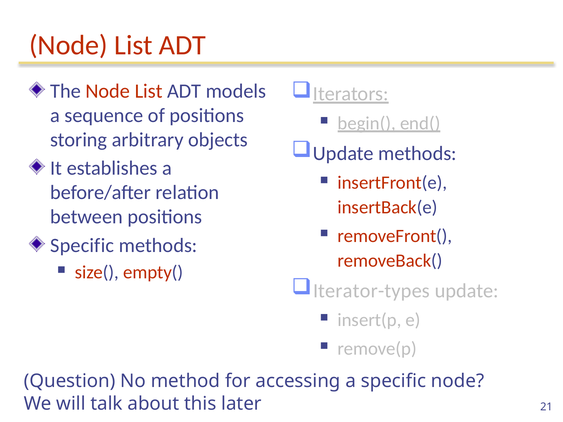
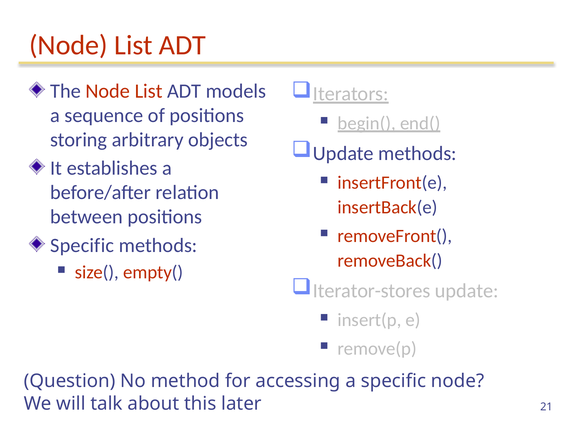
Iterator-types: Iterator-types -> Iterator-stores
